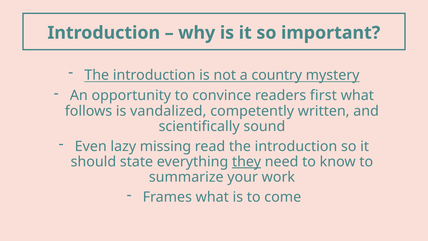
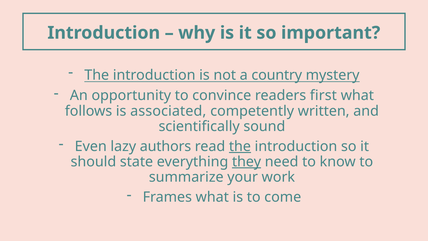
vandalized: vandalized -> associated
missing: missing -> authors
the at (240, 146) underline: none -> present
